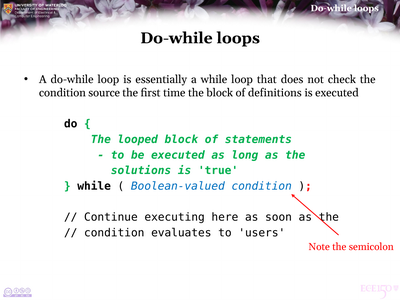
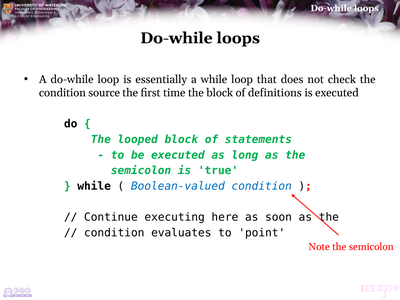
solutions at (141, 171): solutions -> semicolon
users: users -> point
